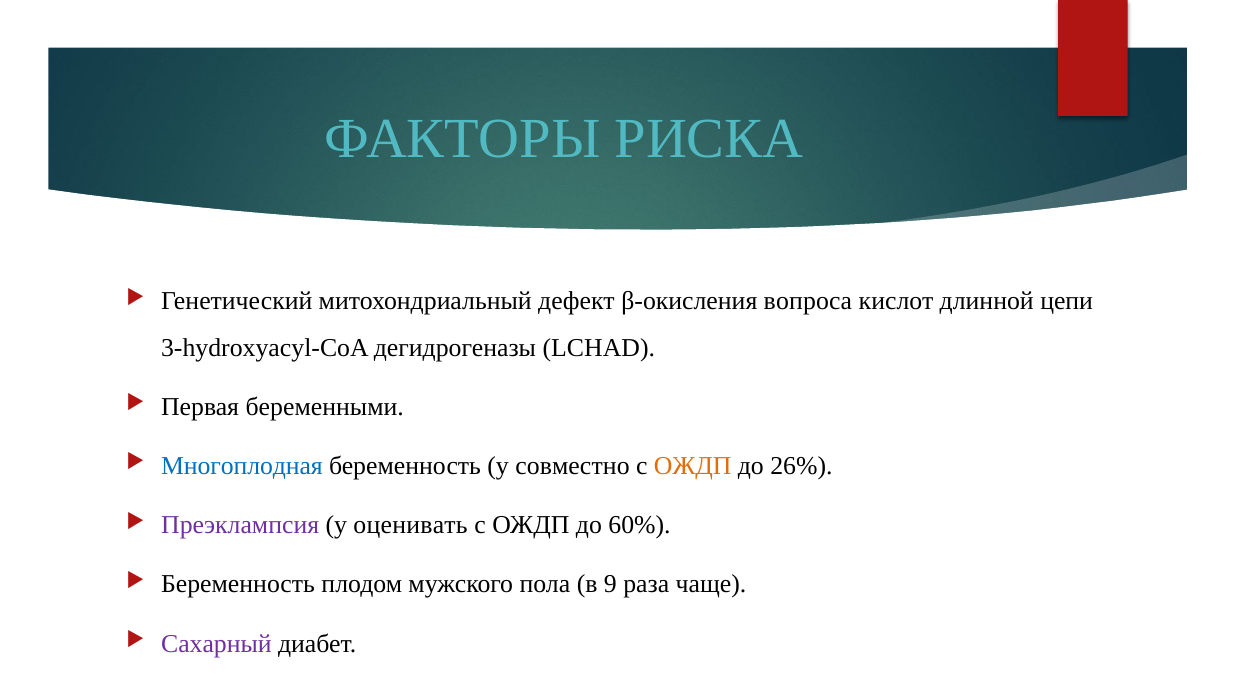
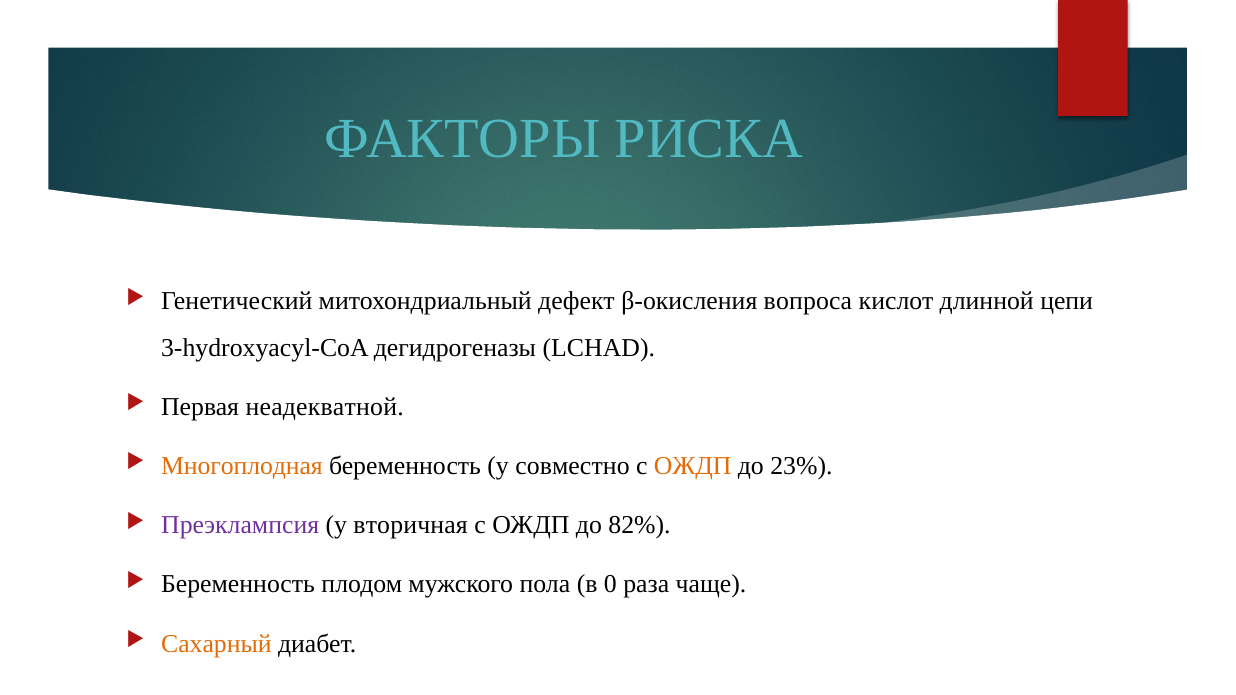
беременными: беременными -> неадекватной
Многоплодная colour: blue -> orange
26%: 26% -> 23%
оценивать: оценивать -> вторичная
60%: 60% -> 82%
9: 9 -> 0
Сахарный colour: purple -> orange
